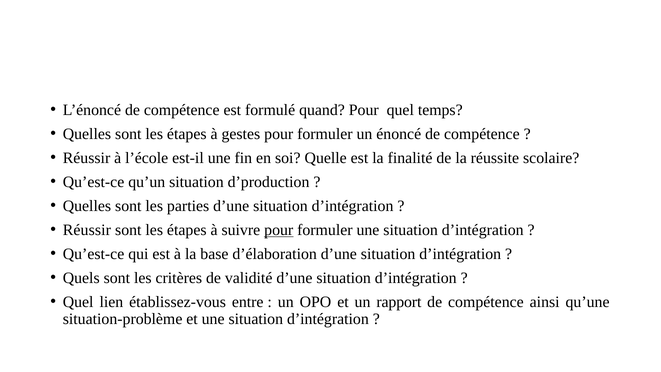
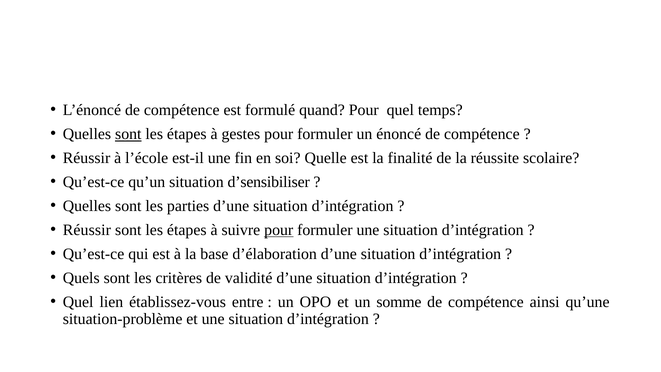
sont at (128, 134) underline: none -> present
d’production: d’production -> d’sensibiliser
rapport: rapport -> somme
